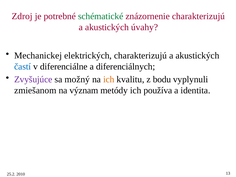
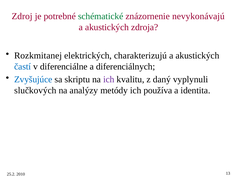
znázornenie charakterizujú: charakterizujú -> nevykonávajú
úvahy: úvahy -> zdroja
Mechanickej: Mechanickej -> Rozkmitanej
Zvyšujúce colour: purple -> blue
možný: možný -> skriptu
ich at (109, 79) colour: orange -> purple
bodu: bodu -> daný
zmiešanom: zmiešanom -> slučkových
význam: význam -> analýzy
